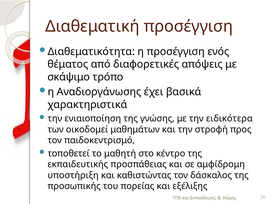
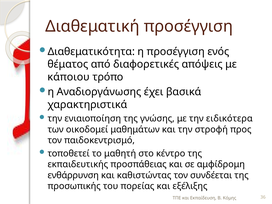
σκάψιμο: σκάψιμο -> κάποιου
υποστήριξη: υποστήριξη -> ενθάρρυνση
δάσκαλος: δάσκαλος -> συνδέεται
